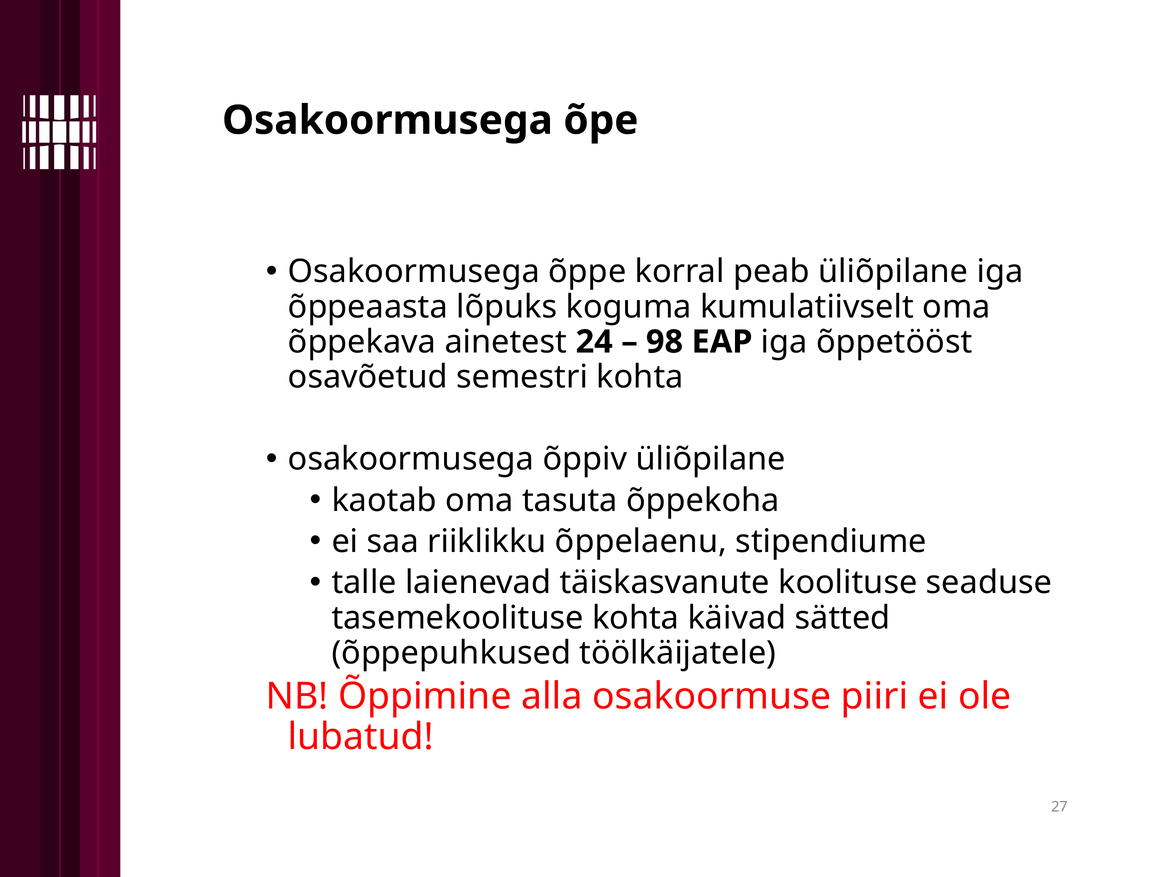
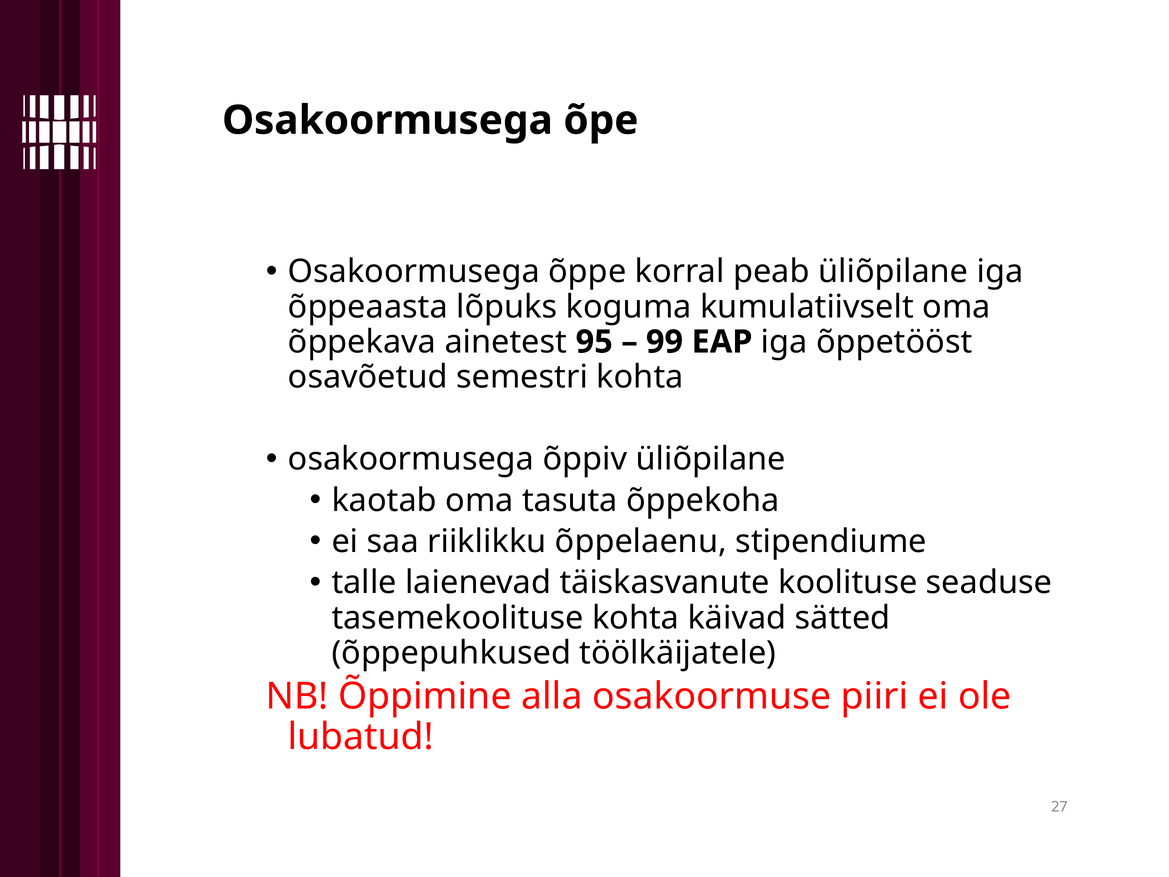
24: 24 -> 95
98: 98 -> 99
